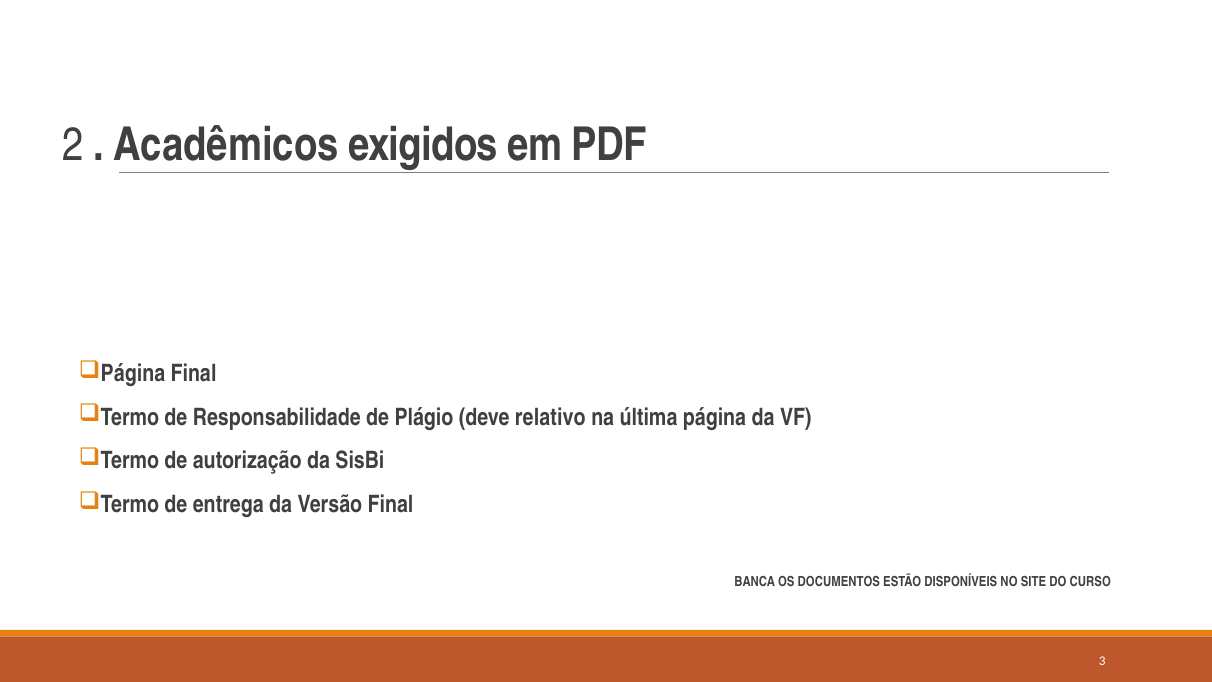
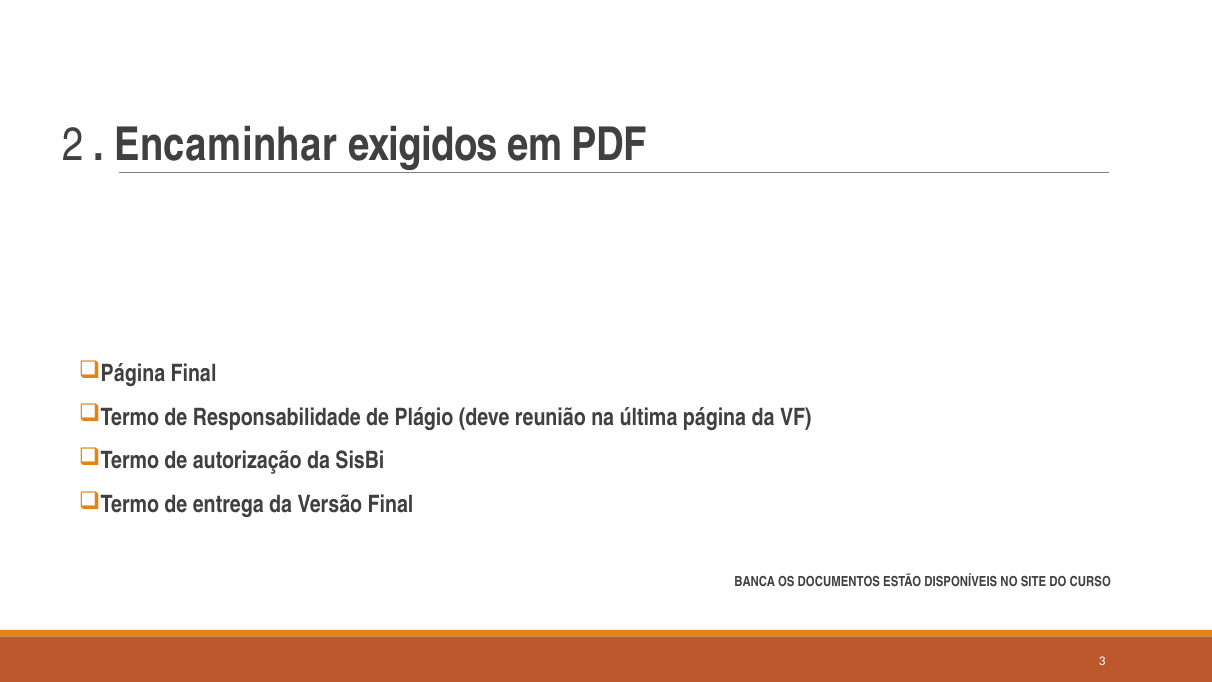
Acadêmicos: Acadêmicos -> Encaminhar
relativo: relativo -> reunião
